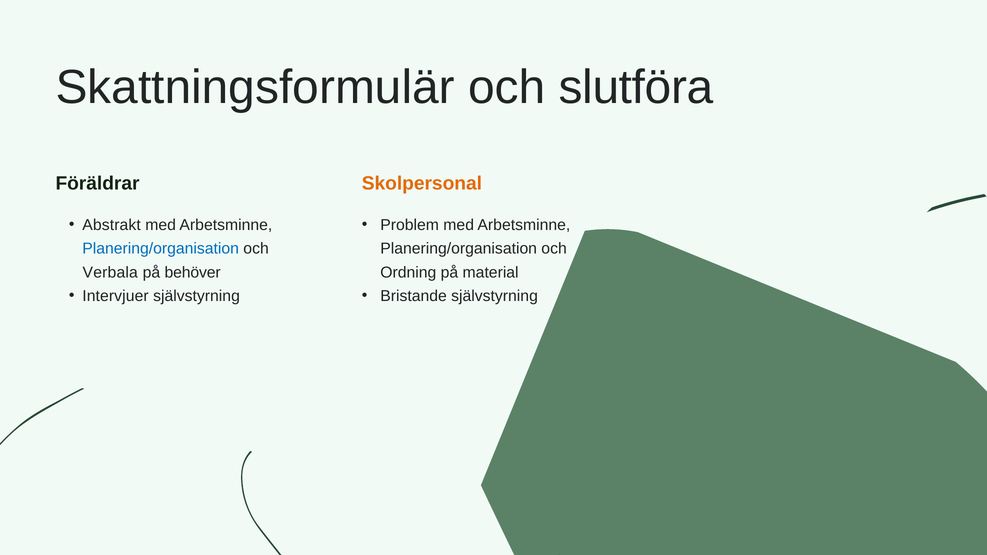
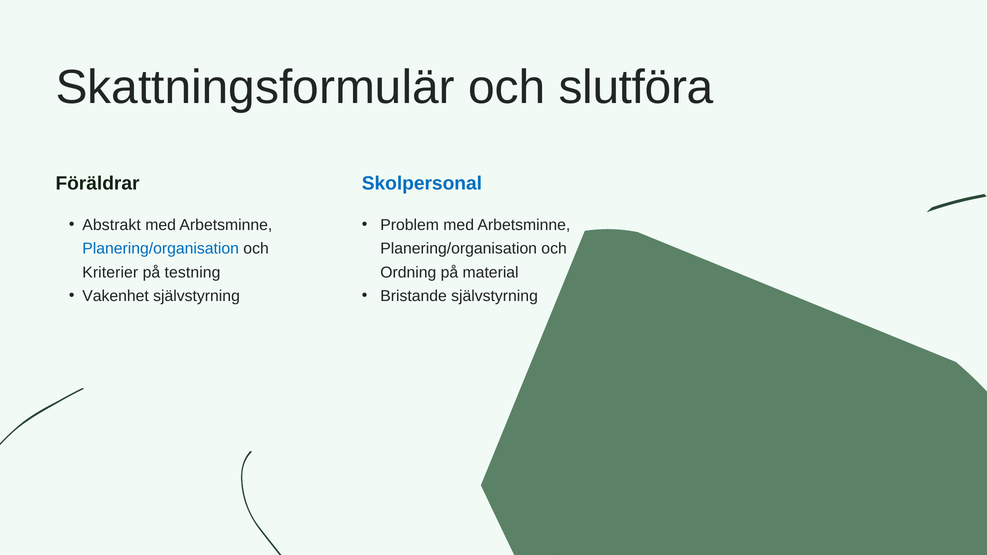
Skolpersonal colour: orange -> blue
Verbala: Verbala -> Kriterier
behöver: behöver -> testning
Intervjuer: Intervjuer -> Vakenhet
